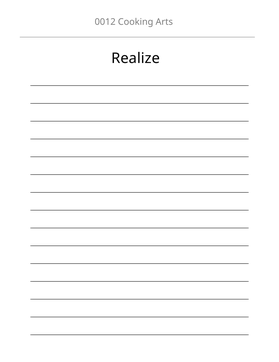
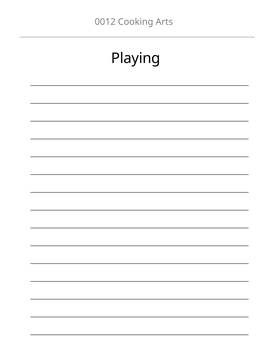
Realize: Realize -> Playing
